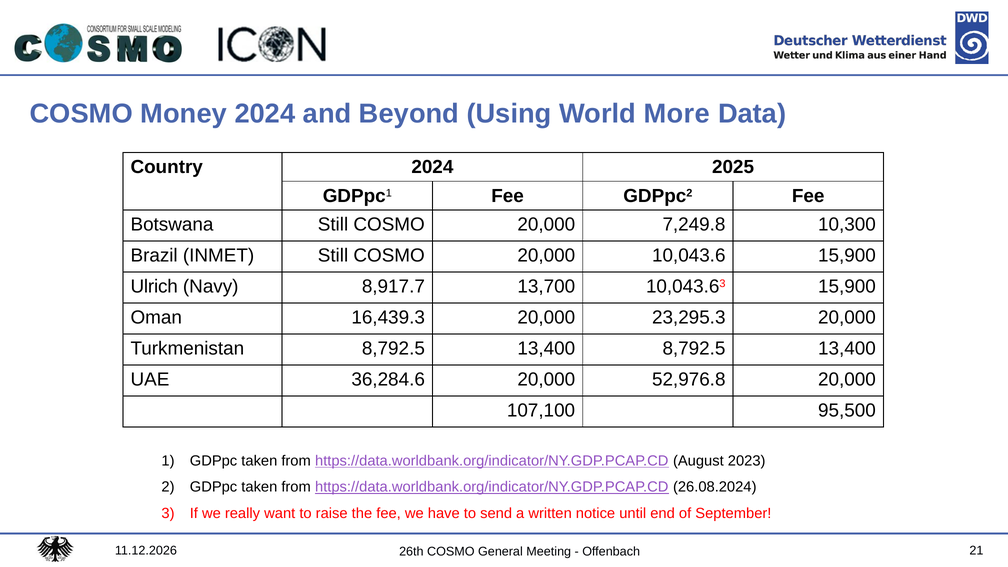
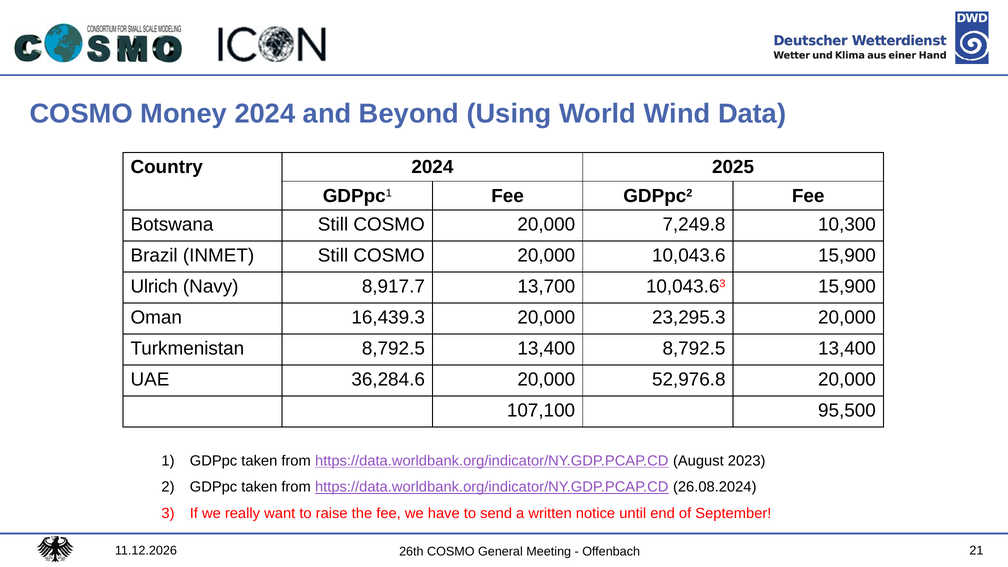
More: More -> Wind
